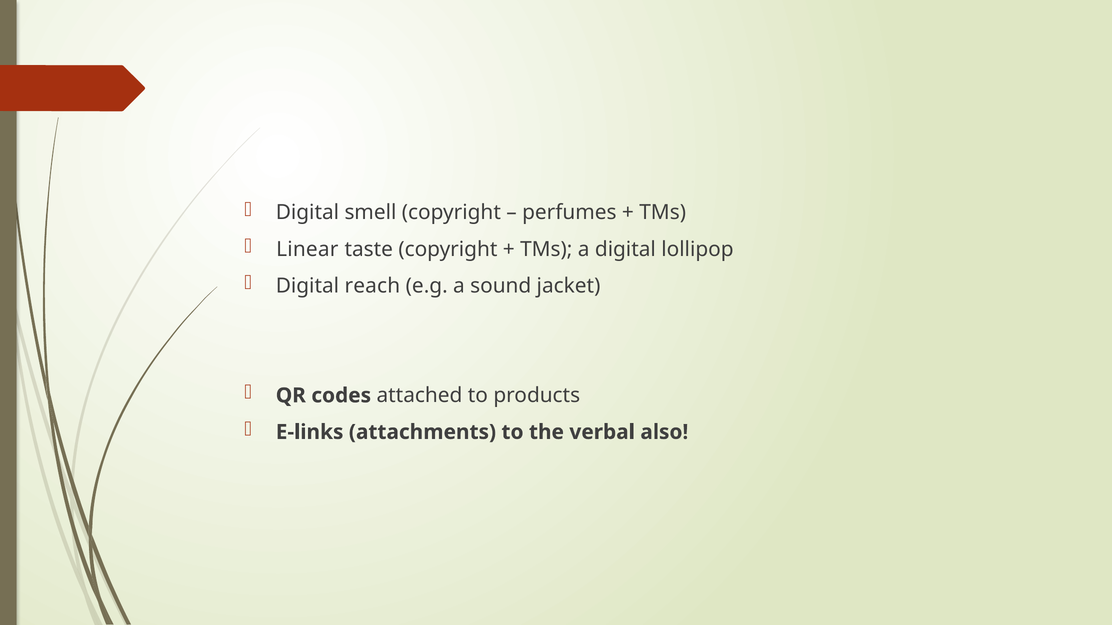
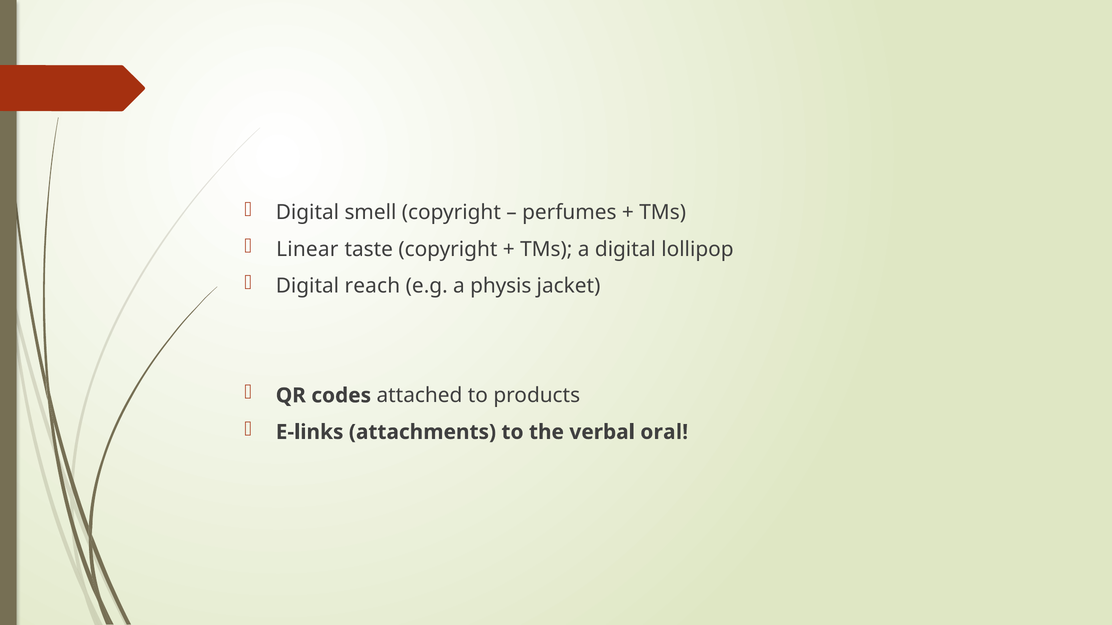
sound: sound -> physis
also: also -> oral
